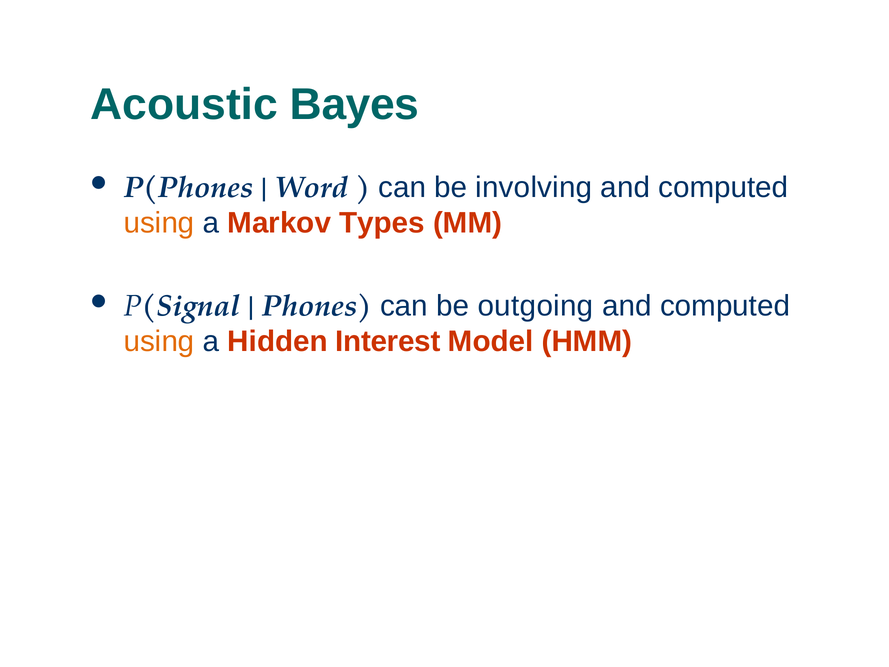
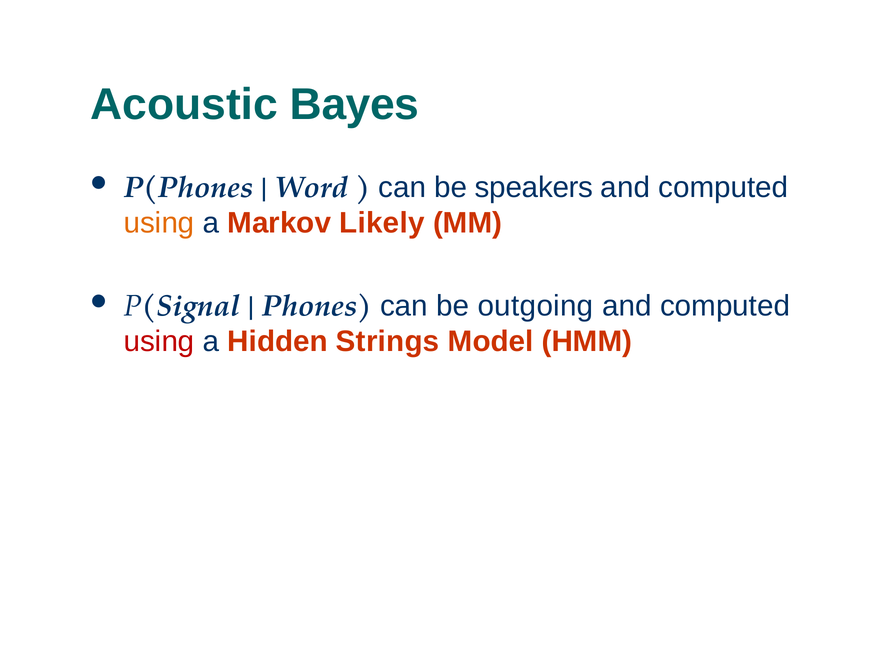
involving: involving -> speakers
Types: Types -> Likely
using at (159, 341) colour: orange -> red
Interest: Interest -> Strings
